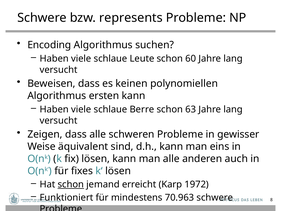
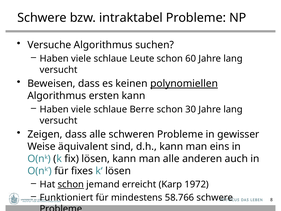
represents: represents -> intraktabel
Encoding: Encoding -> Versuche
polynomiellen underline: none -> present
63: 63 -> 30
70.963: 70.963 -> 58.766
